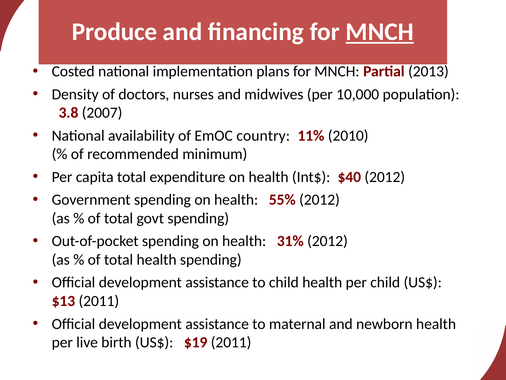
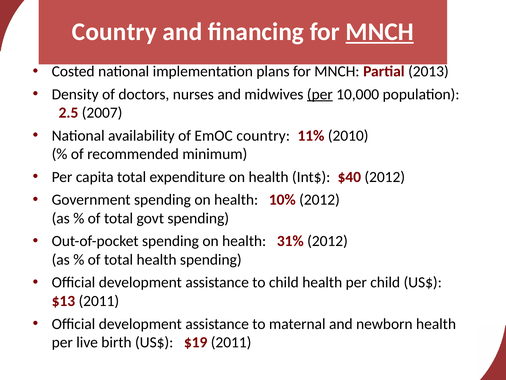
Produce at (115, 32): Produce -> Country
per at (320, 94) underline: none -> present
3.8: 3.8 -> 2.5
55%: 55% -> 10%
